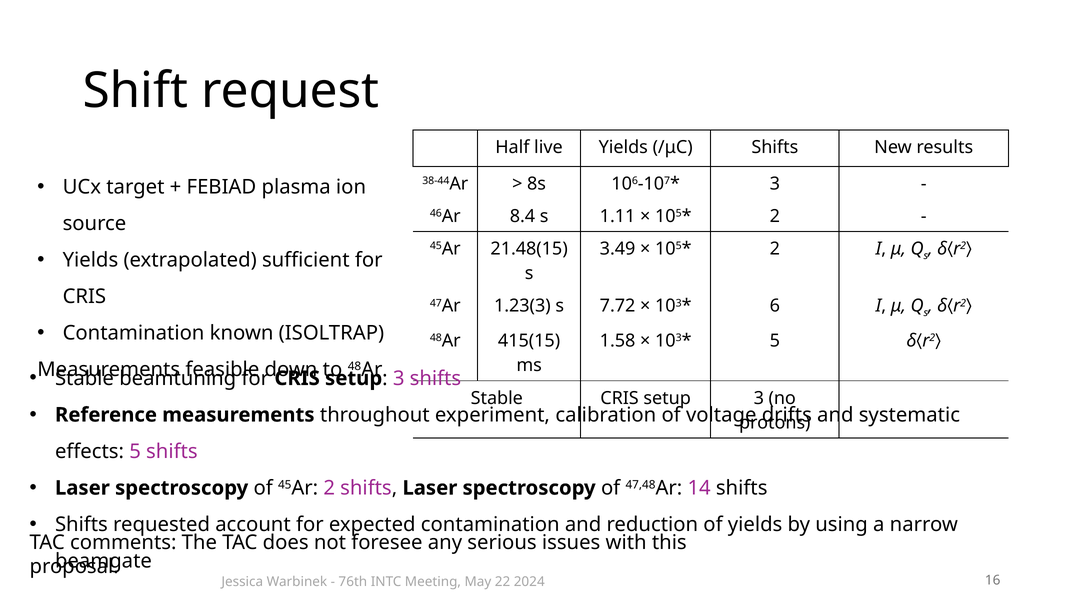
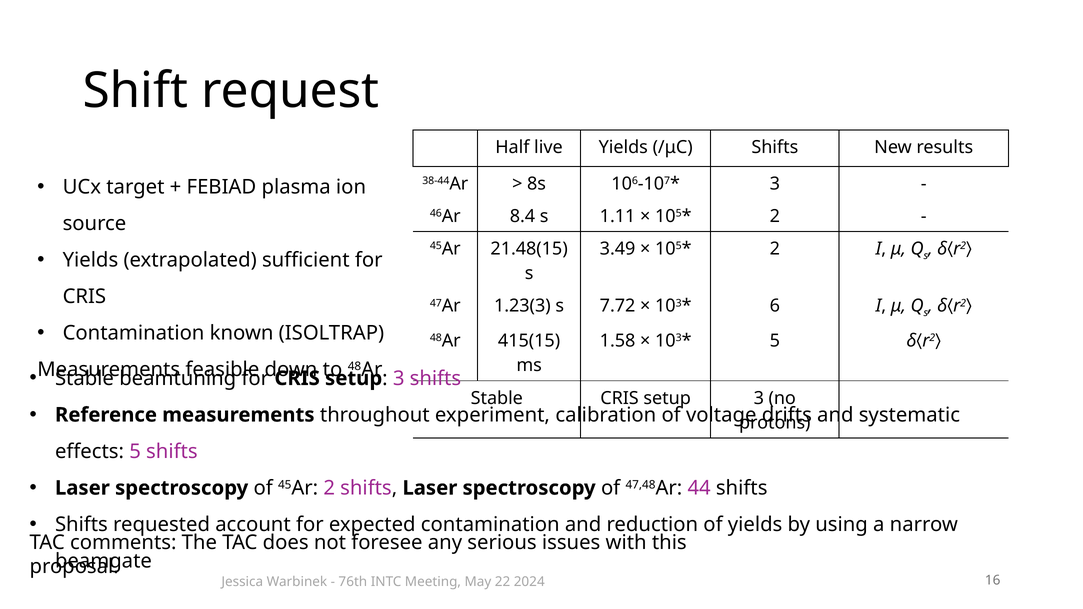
14: 14 -> 44
